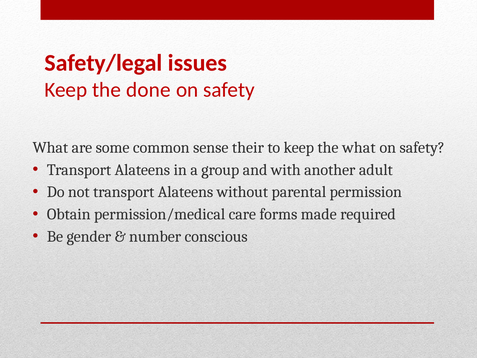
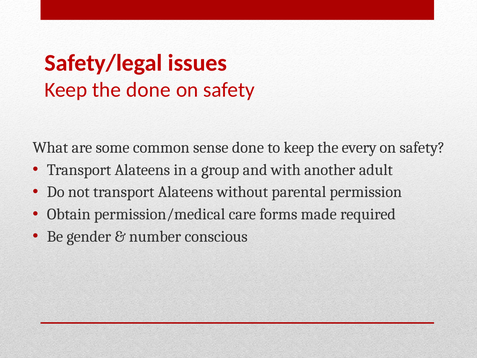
sense their: their -> done
the what: what -> every
